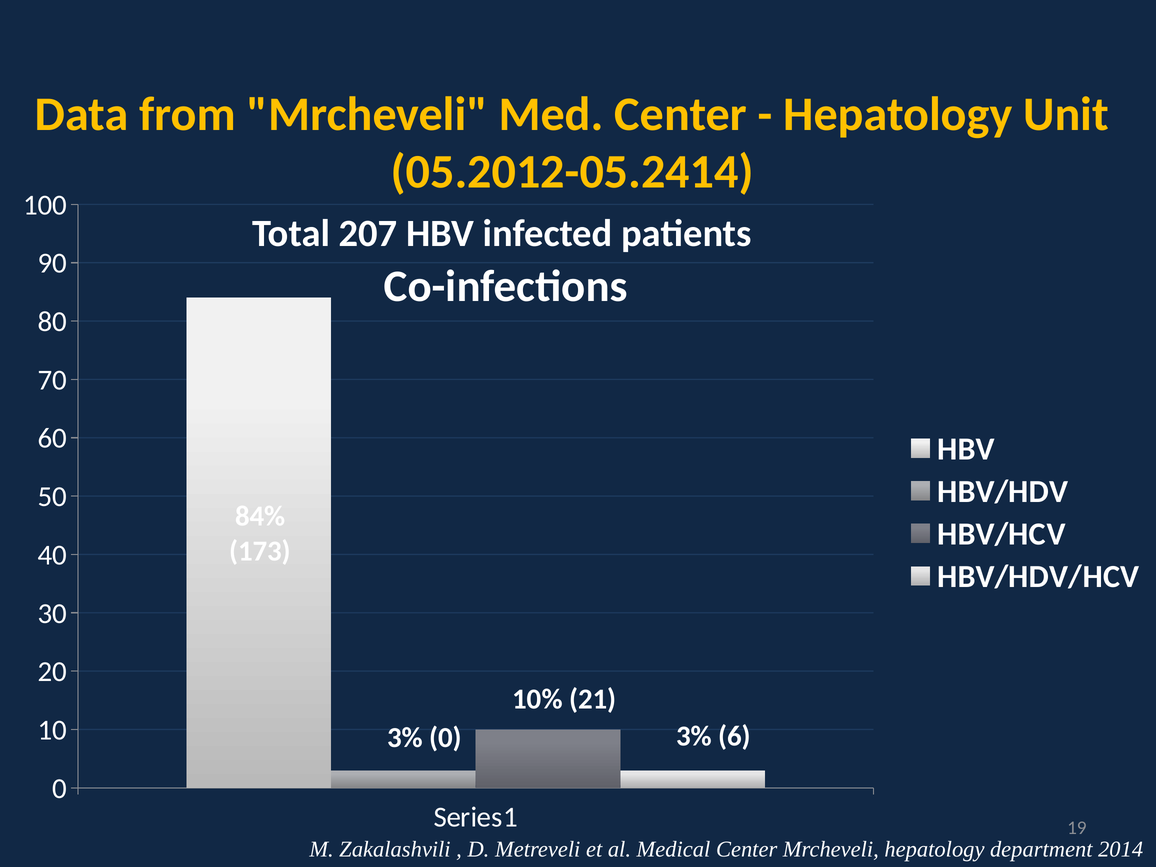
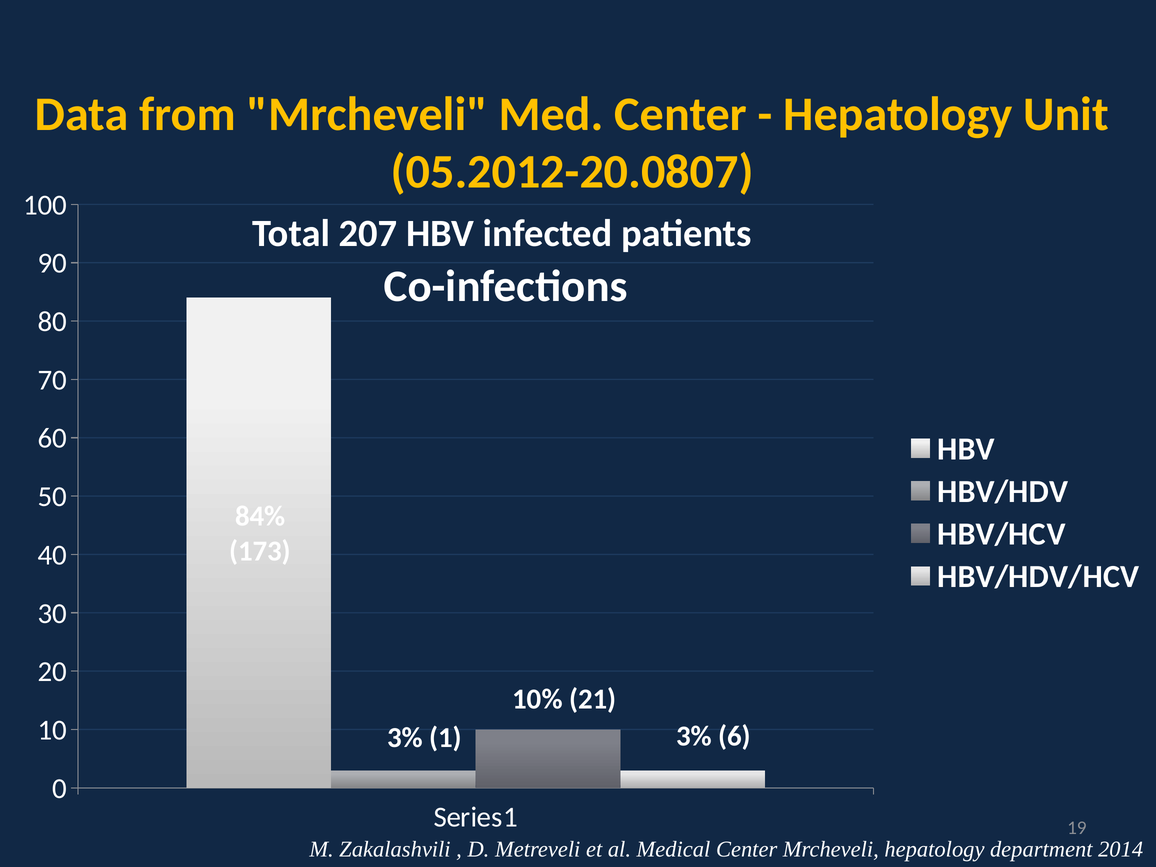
05.2012-05.2414: 05.2012-05.2414 -> 05.2012-20.0807
3% 0: 0 -> 1
